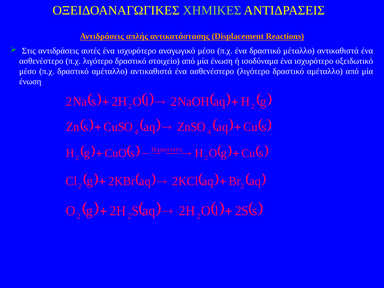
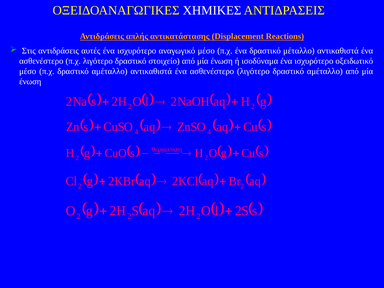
ΧΗΜΙΚΕΣ colour: light green -> white
